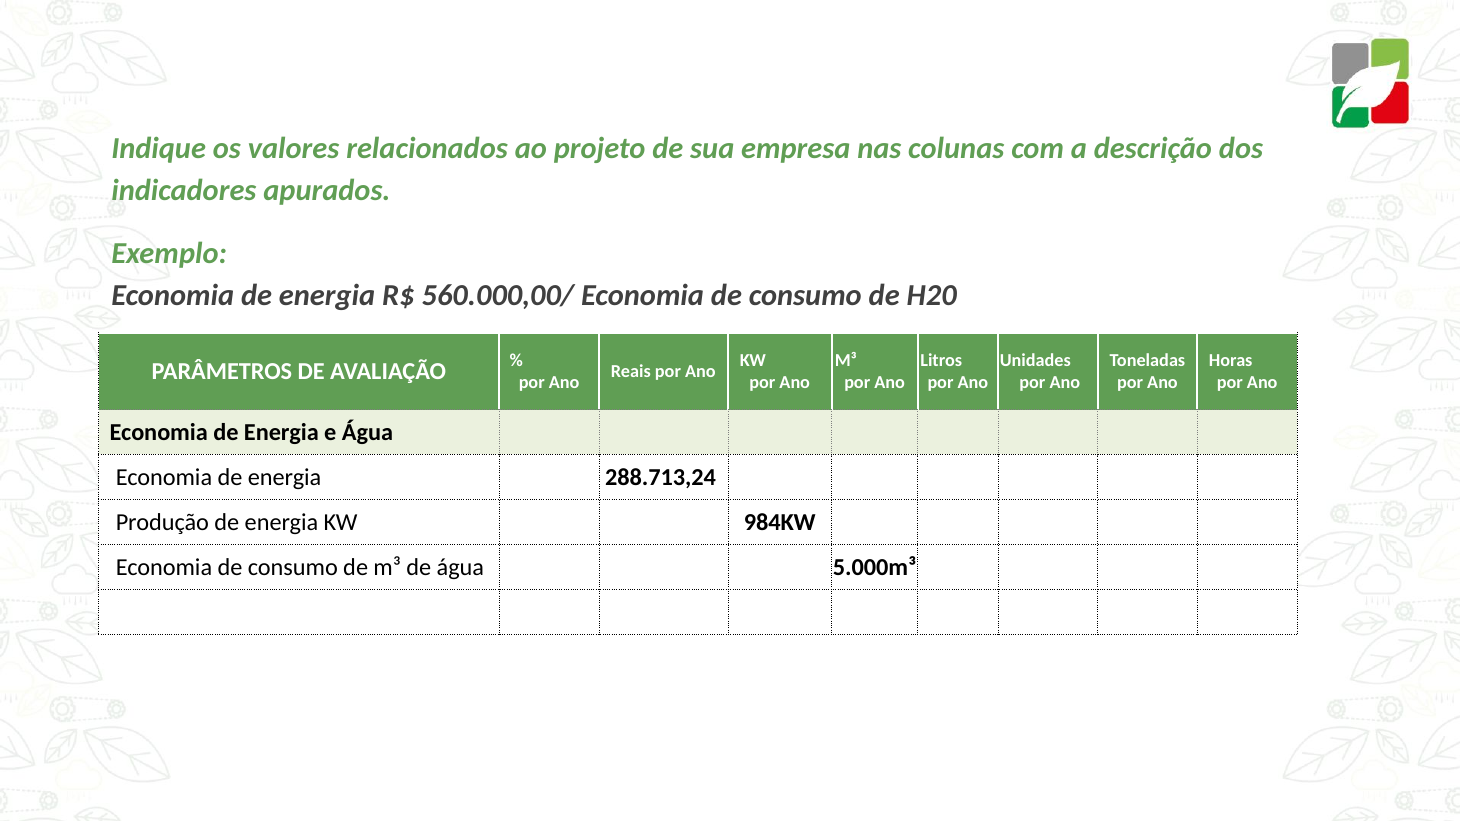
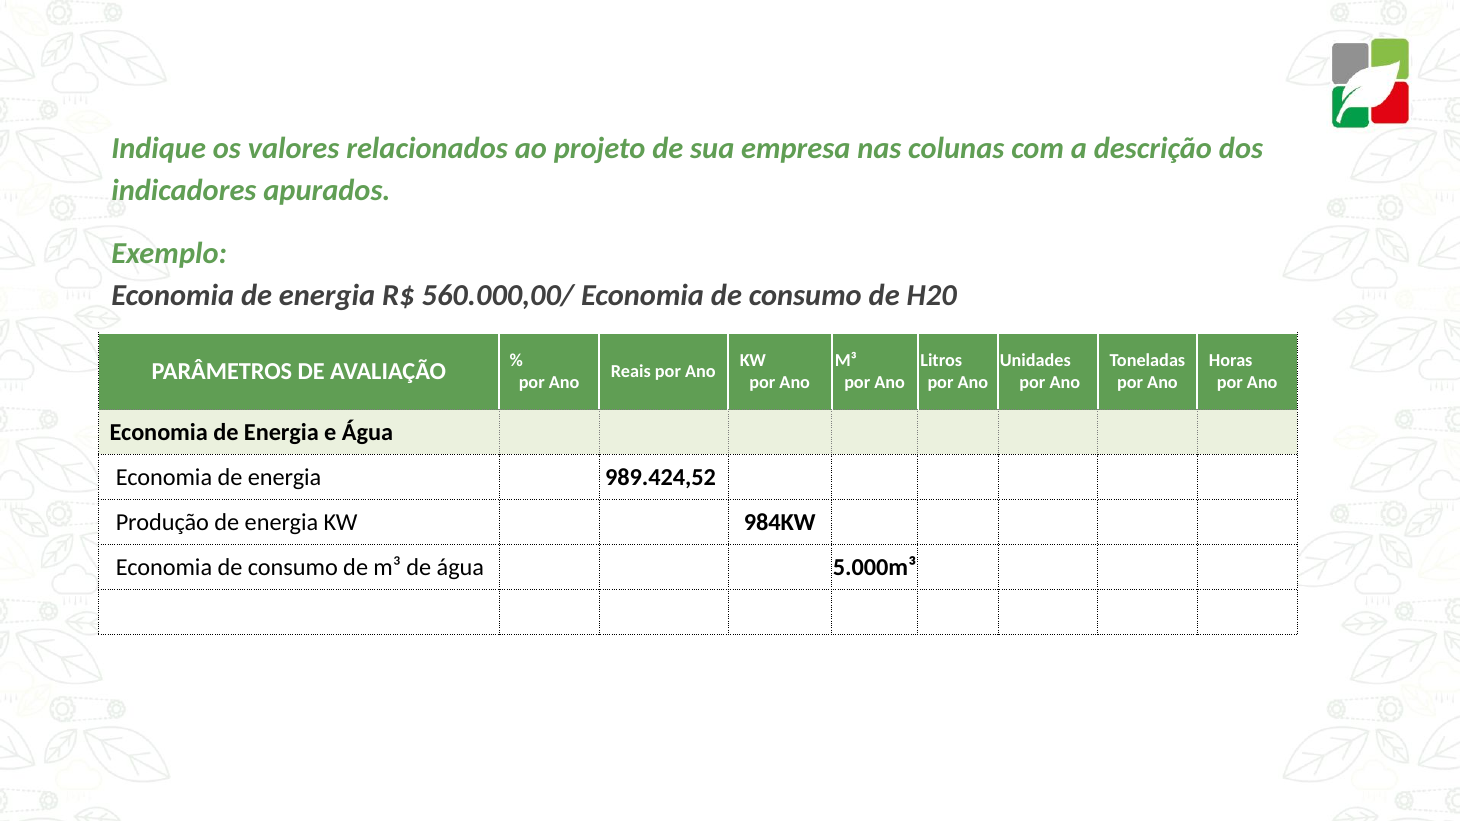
288.713,24: 288.713,24 -> 989.424,52
